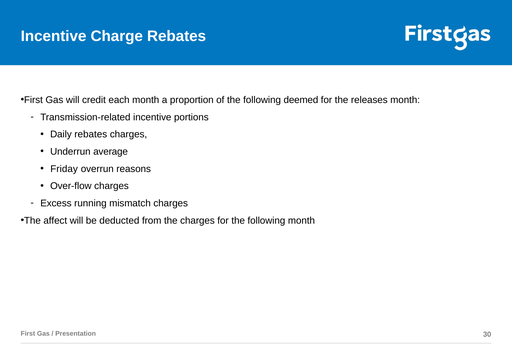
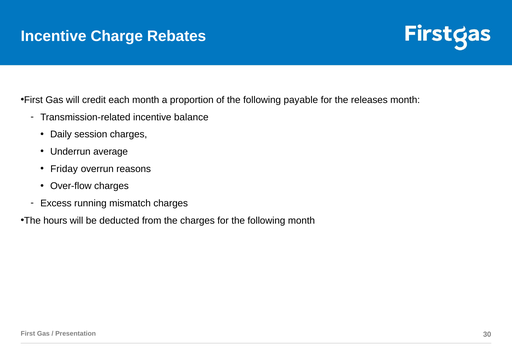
deemed: deemed -> payable
portions: portions -> balance
Daily rebates: rebates -> session
affect: affect -> hours
